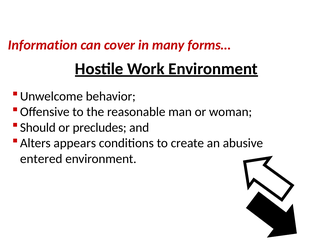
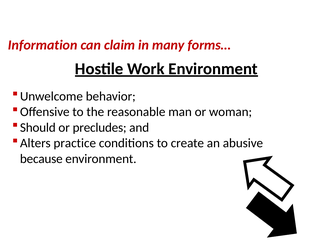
cover: cover -> claim
appears: appears -> practice
entered: entered -> because
